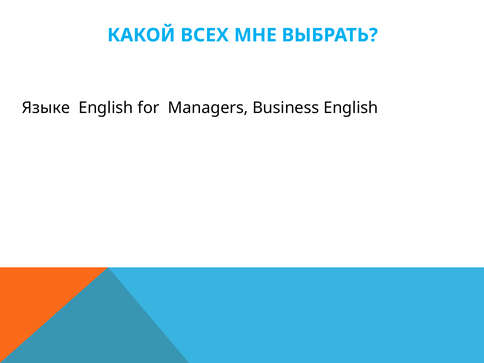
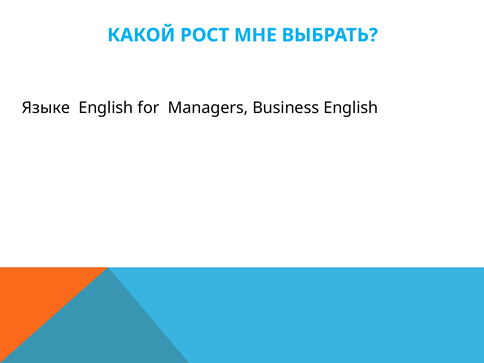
ВСЕХ: ВСЕХ -> РОСТ
